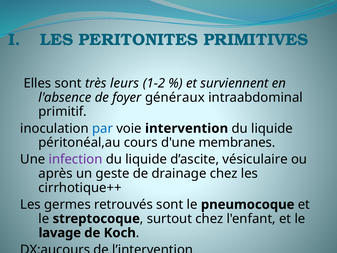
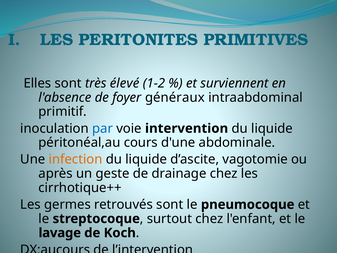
leurs: leurs -> élevé
membranes: membranes -> abdominale
infection colour: purple -> orange
vésiculaire: vésiculaire -> vagotomie
